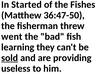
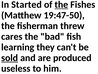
the at (61, 5) underline: none -> present
36:47-50: 36:47-50 -> 19:47-50
went: went -> cares
providing: providing -> produced
